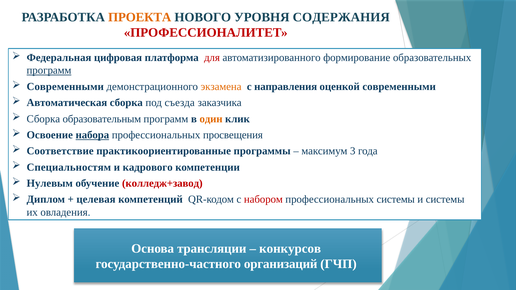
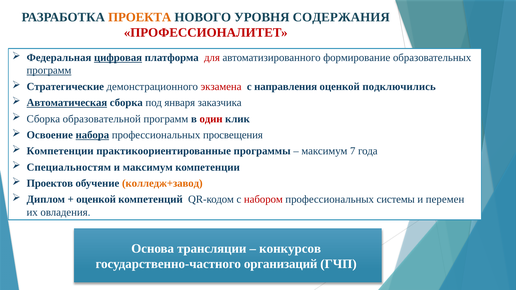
цифровая underline: none -> present
Современными at (65, 87): Современными -> Стратегические
экзамена colour: orange -> red
оценкой современными: современными -> подключились
Автоматическая underline: none -> present
съезда: съезда -> января
образовательным: образовательным -> образовательной
один colour: orange -> red
Соответствие at (60, 151): Соответствие -> Компетенции
3: 3 -> 7
и кадрового: кадрового -> максимум
Нулевым: Нулевым -> Проектов
колледж+завод colour: red -> orange
целевая at (96, 200): целевая -> оценкой
и системы: системы -> перемен
